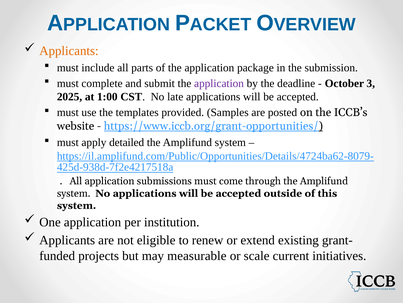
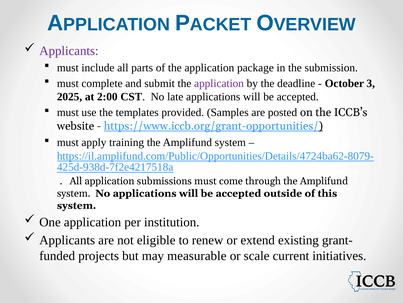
Applicants at (69, 51) colour: orange -> purple
1:00: 1:00 -> 2:00
detailed: detailed -> training
